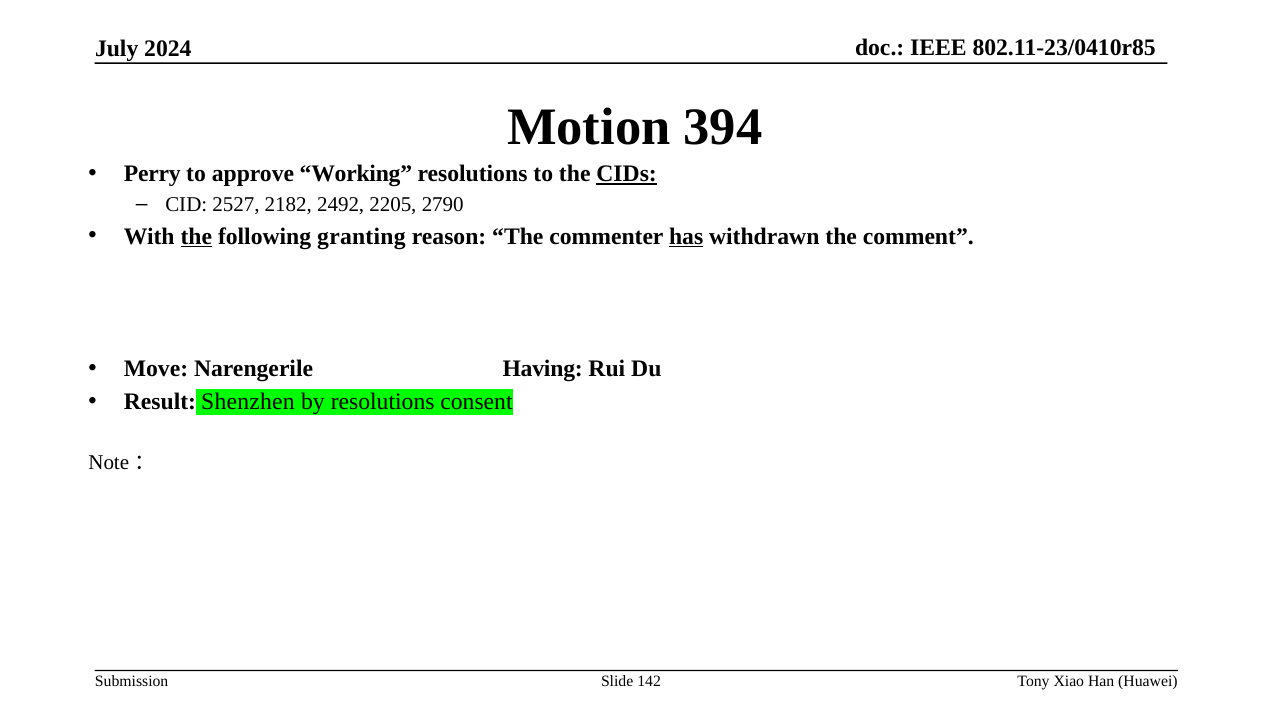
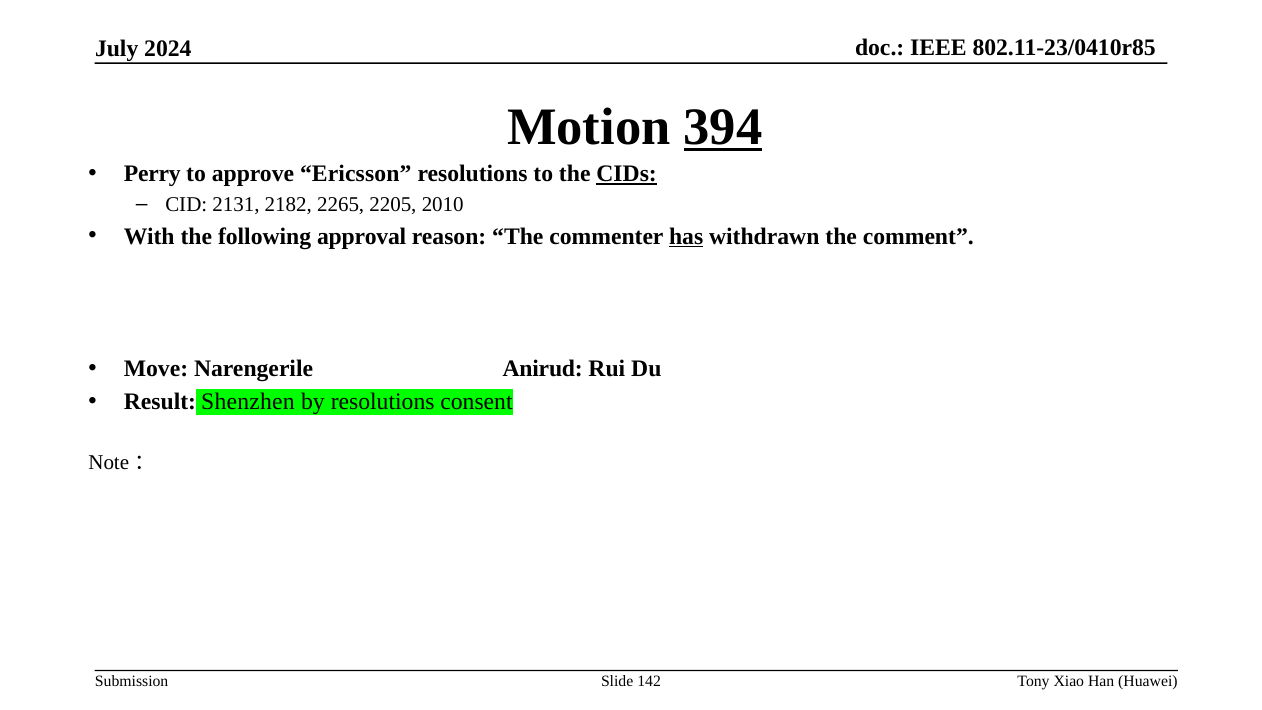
394 underline: none -> present
Working: Working -> Ericsson
2527: 2527 -> 2131
2492: 2492 -> 2265
2790: 2790 -> 2010
the at (196, 236) underline: present -> none
granting: granting -> approval
Having: Having -> Anirud
